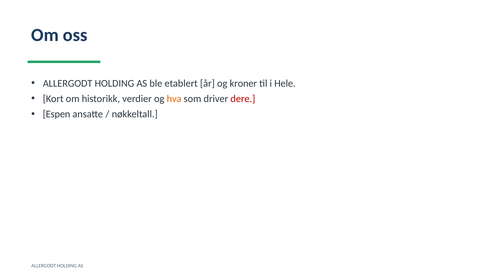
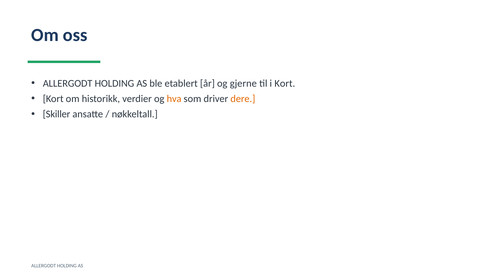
kroner: kroner -> gjerne
i Hele: Hele -> Kort
dere colour: red -> orange
Espen: Espen -> Skiller
